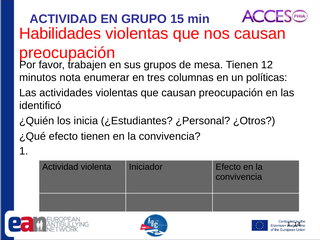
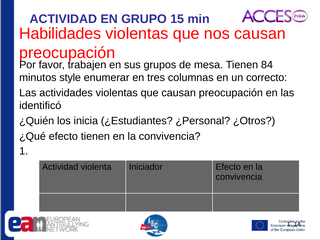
12: 12 -> 84
nota: nota -> style
políticas: políticas -> correcto
